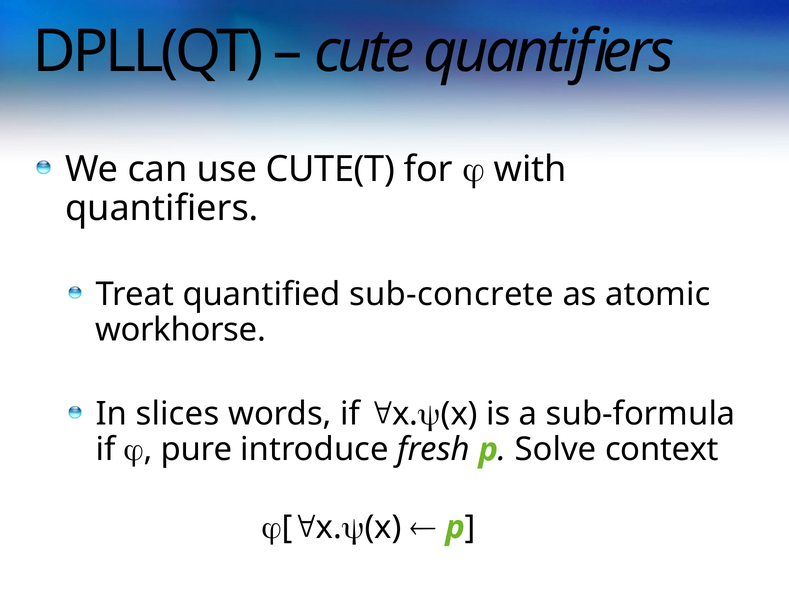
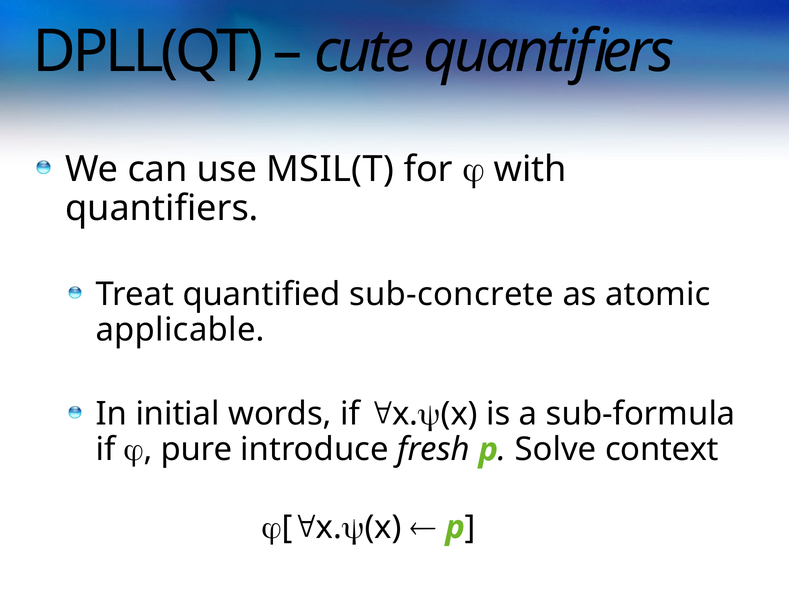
CUTE(T: CUTE(T -> MSIL(T
workhorse: workhorse -> applicable
slices: slices -> initial
